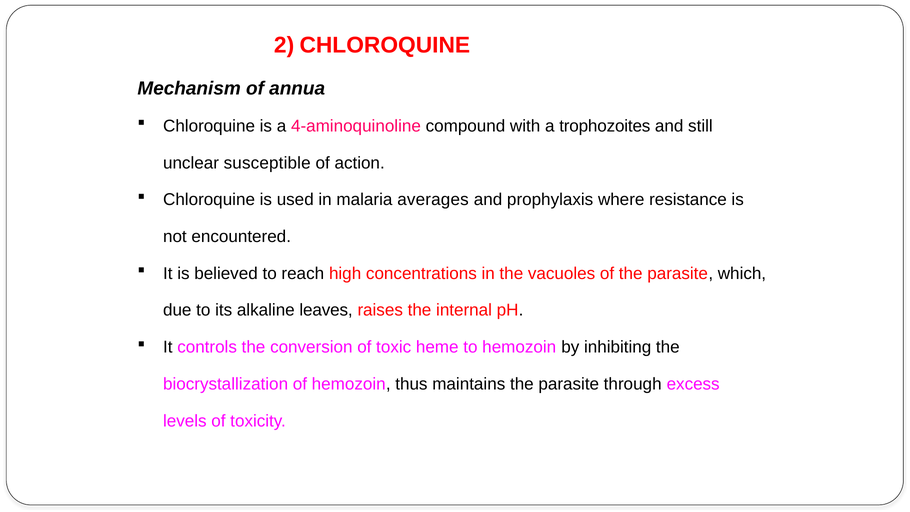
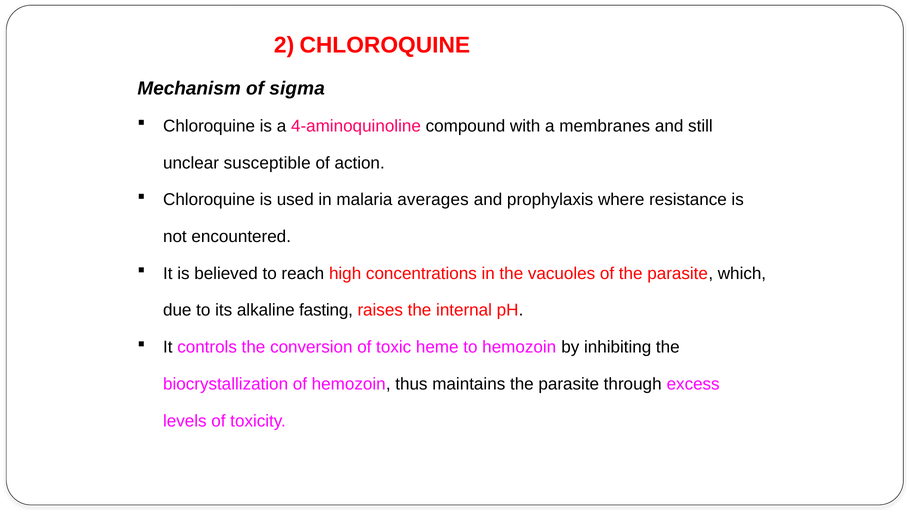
annua: annua -> sigma
trophozoites: trophozoites -> membranes
leaves: leaves -> fasting
